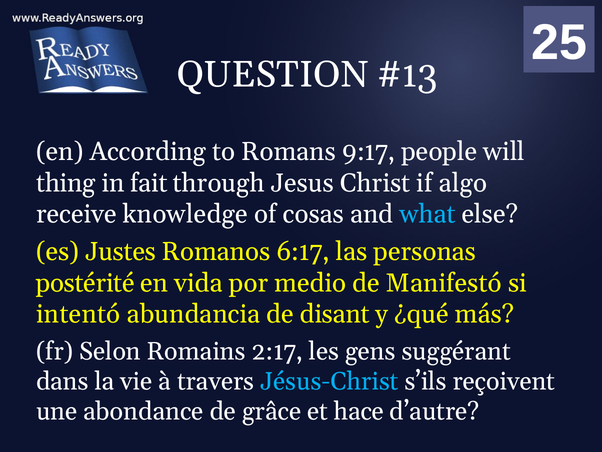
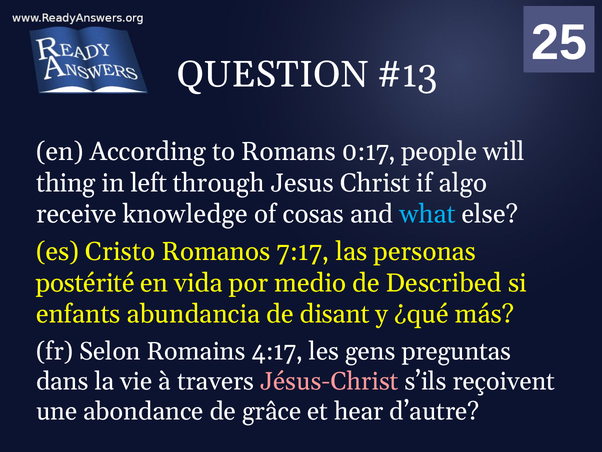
9:17: 9:17 -> 0:17
fait: fait -> left
Justes: Justes -> Cristo
6:17: 6:17 -> 7:17
Manifestó: Manifestó -> Described
intentó: intentó -> enfants
2:17: 2:17 -> 4:17
suggérant: suggérant -> preguntas
Jésus-Christ colour: light blue -> pink
hace: hace -> hear
